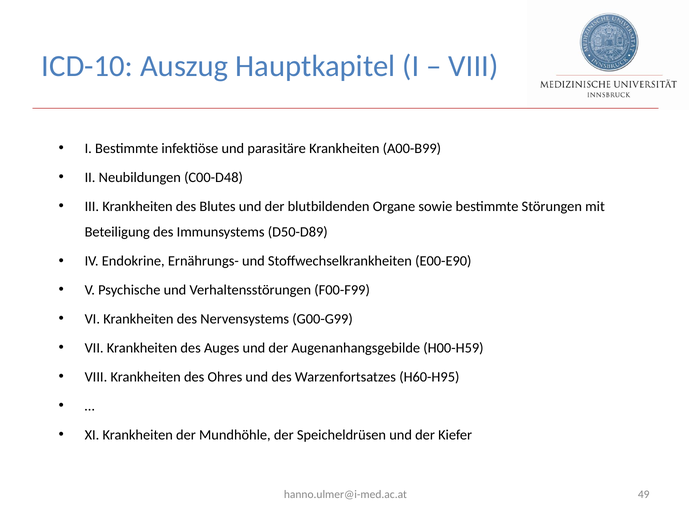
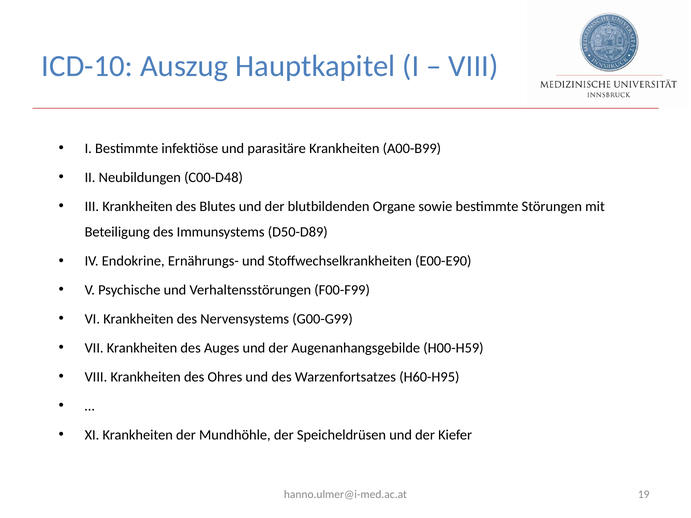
49: 49 -> 19
